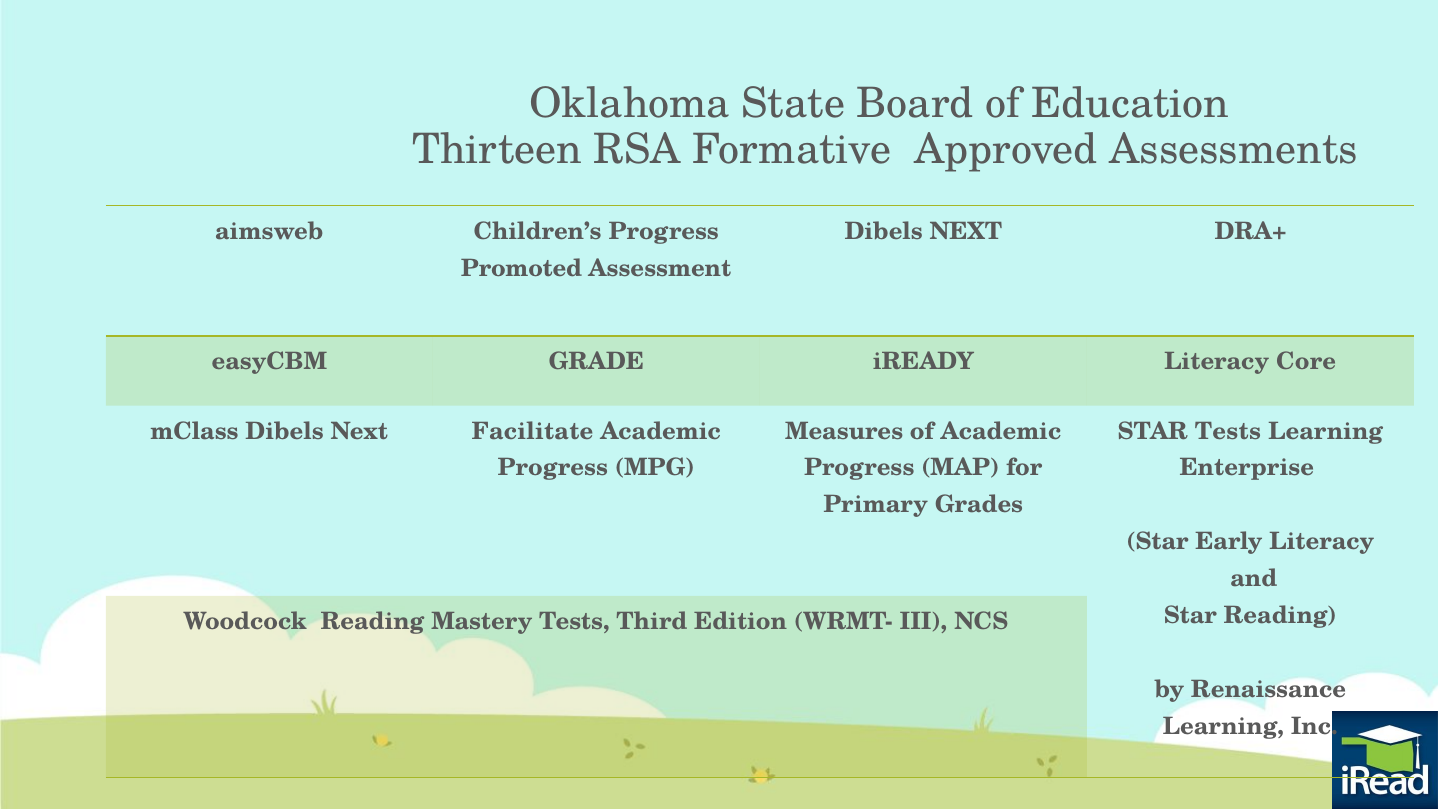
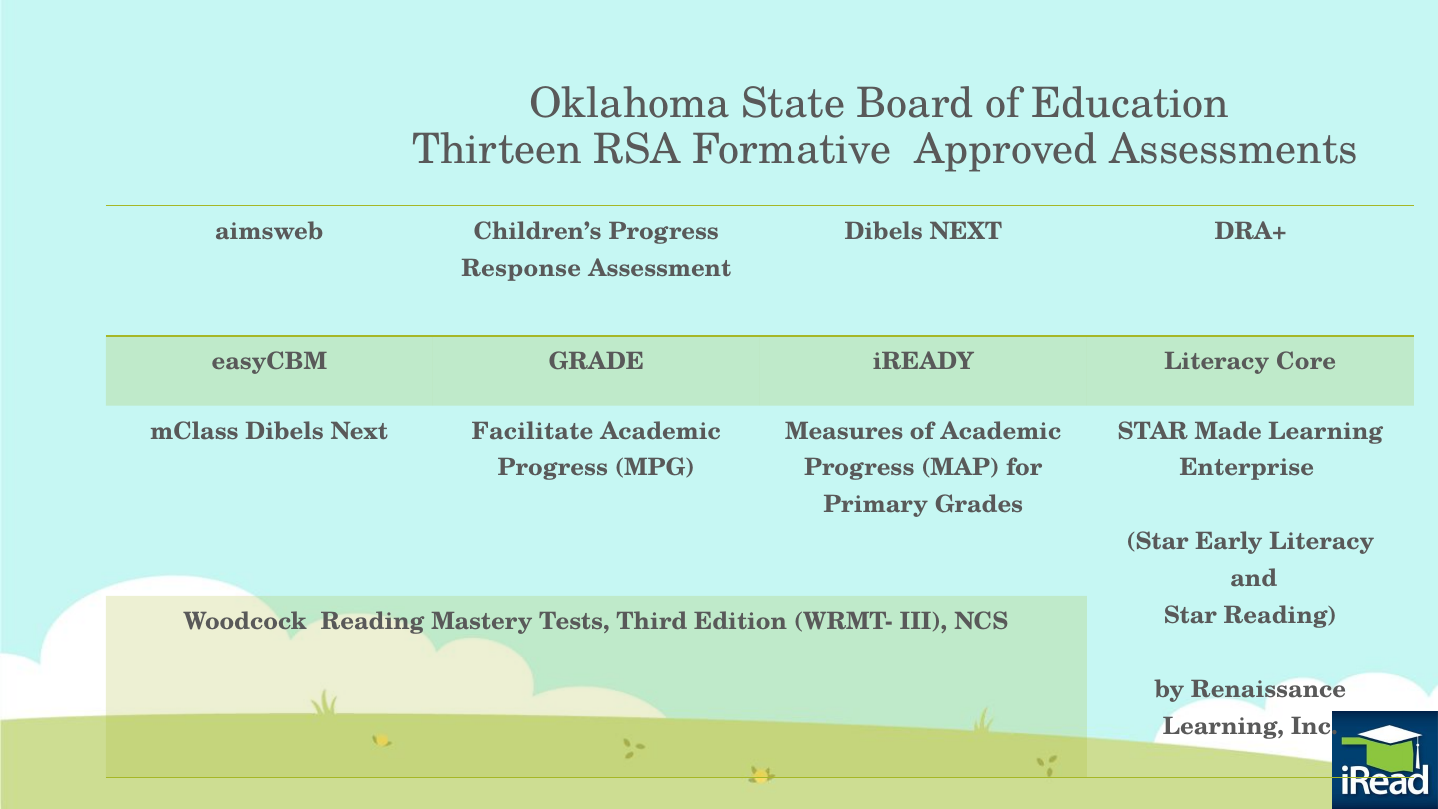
Promoted: Promoted -> Response
STAR Tests: Tests -> Made
